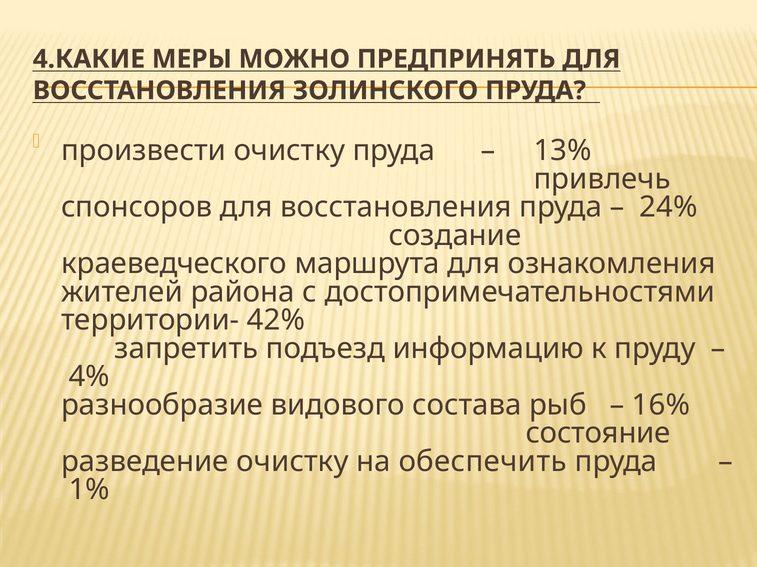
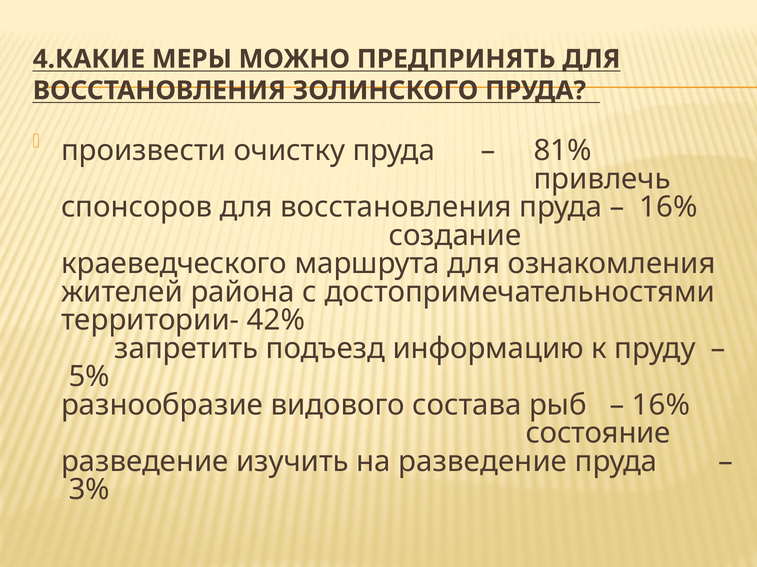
13%: 13% -> 81%
24% at (669, 208): 24% -> 16%
4%: 4% -> 5%
разведение очистку: очистку -> изучить
на обеспечить: обеспечить -> разведение
1%: 1% -> 3%
